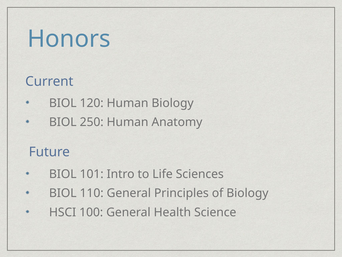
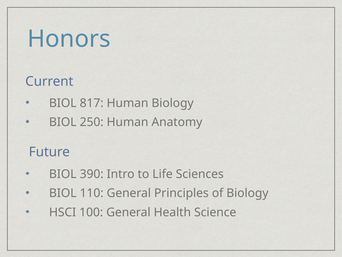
120: 120 -> 817
101: 101 -> 390
